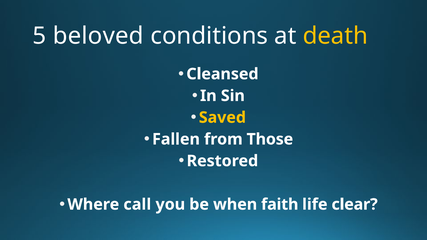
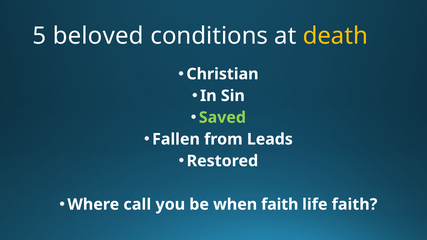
Cleansed: Cleansed -> Christian
Saved colour: yellow -> light green
Those: Those -> Leads
life clear: clear -> faith
